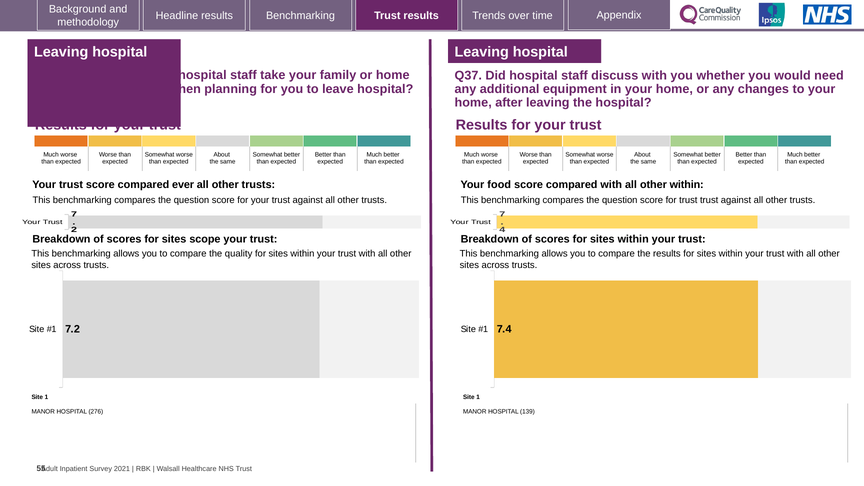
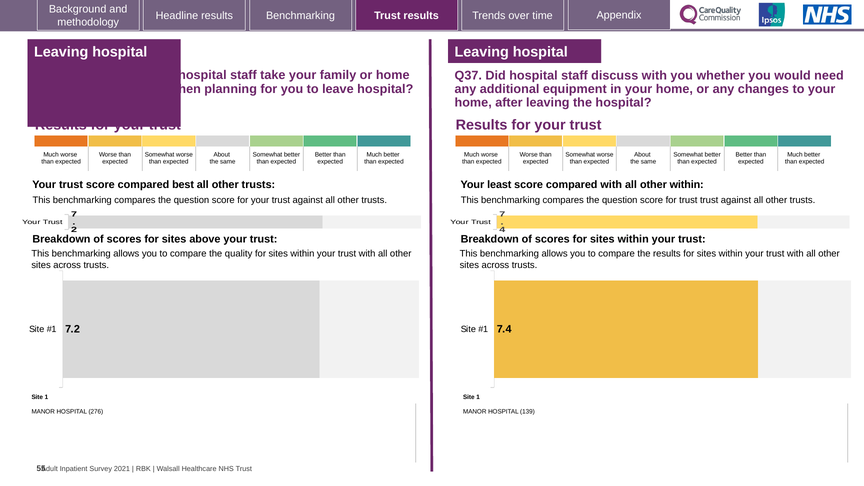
ever: ever -> best
food: food -> least
scope: scope -> above
